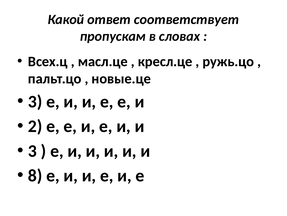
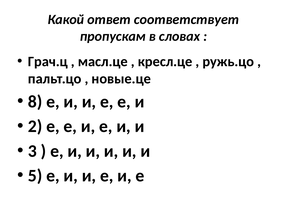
Всех.ц: Всех.ц -> Грач.ц
3 at (35, 101): 3 -> 8
8: 8 -> 5
